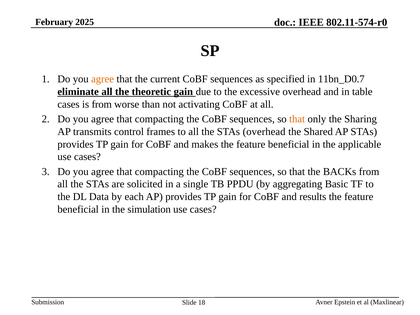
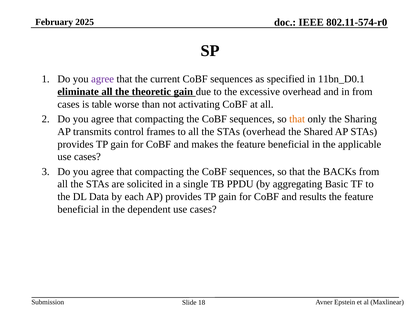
agree at (103, 79) colour: orange -> purple
11bn_D0.7: 11bn_D0.7 -> 11bn_D0.1
in table: table -> from
is from: from -> table
simulation: simulation -> dependent
